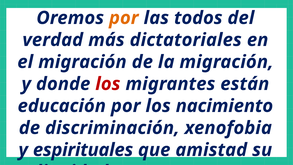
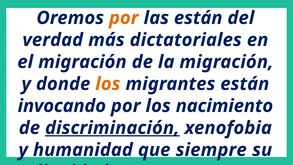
las todos: todos -> están
los at (108, 84) colour: red -> orange
educación: educación -> invocando
discriminación underline: none -> present
espirituales: espirituales -> humanidad
amistad: amistad -> siempre
